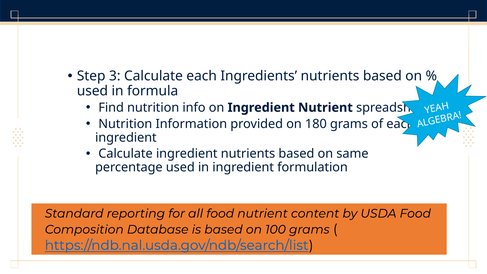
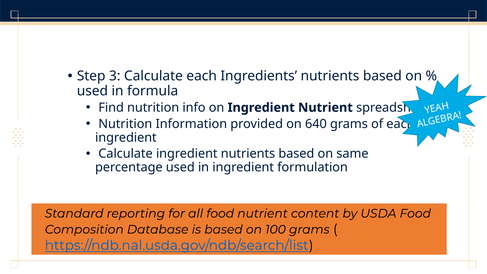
180: 180 -> 640
